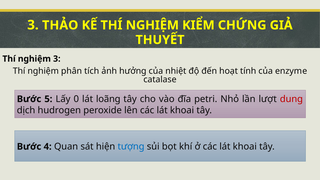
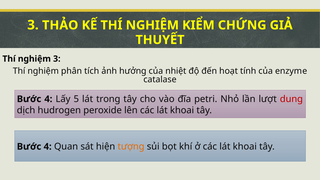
5 at (48, 99): 5 -> 4
0: 0 -> 5
loãng: loãng -> trong
tượng colour: blue -> orange
